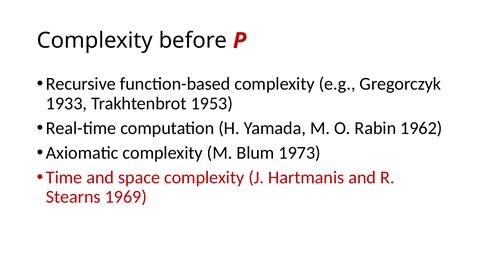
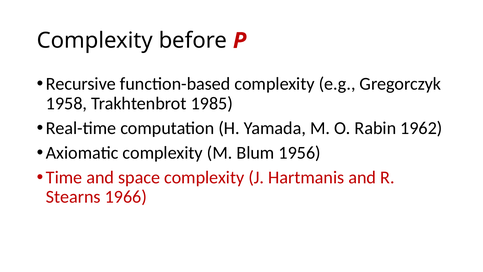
1933: 1933 -> 1958
1953: 1953 -> 1985
1973: 1973 -> 1956
1969: 1969 -> 1966
